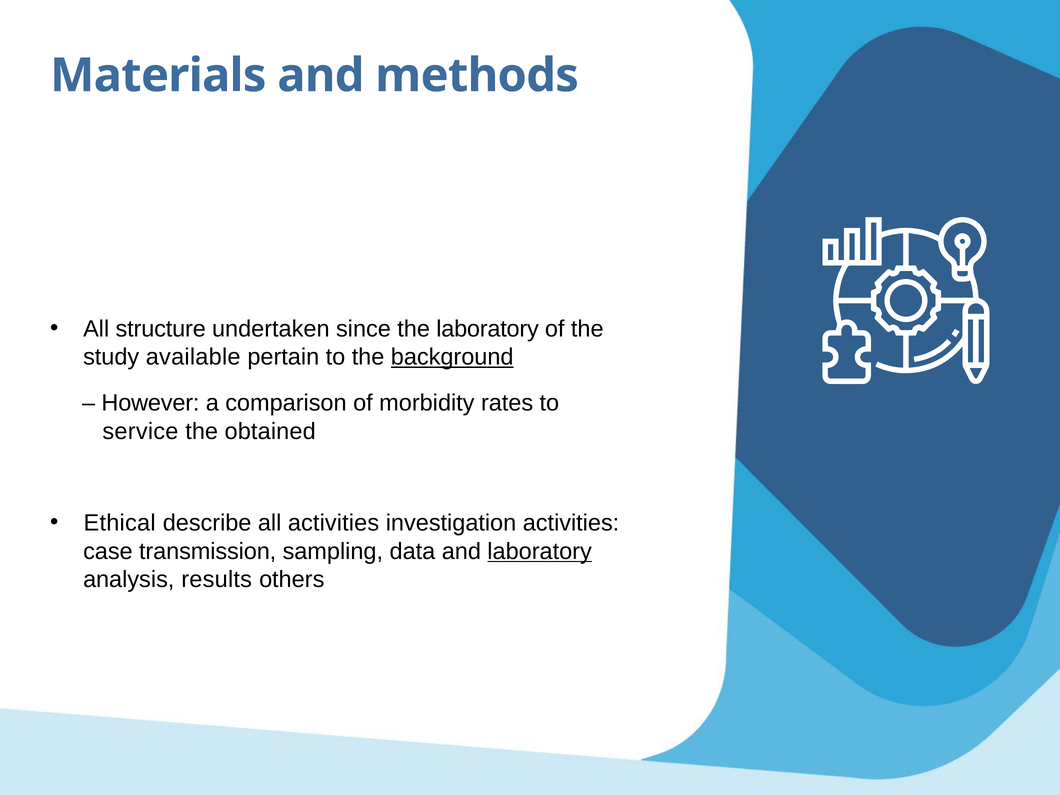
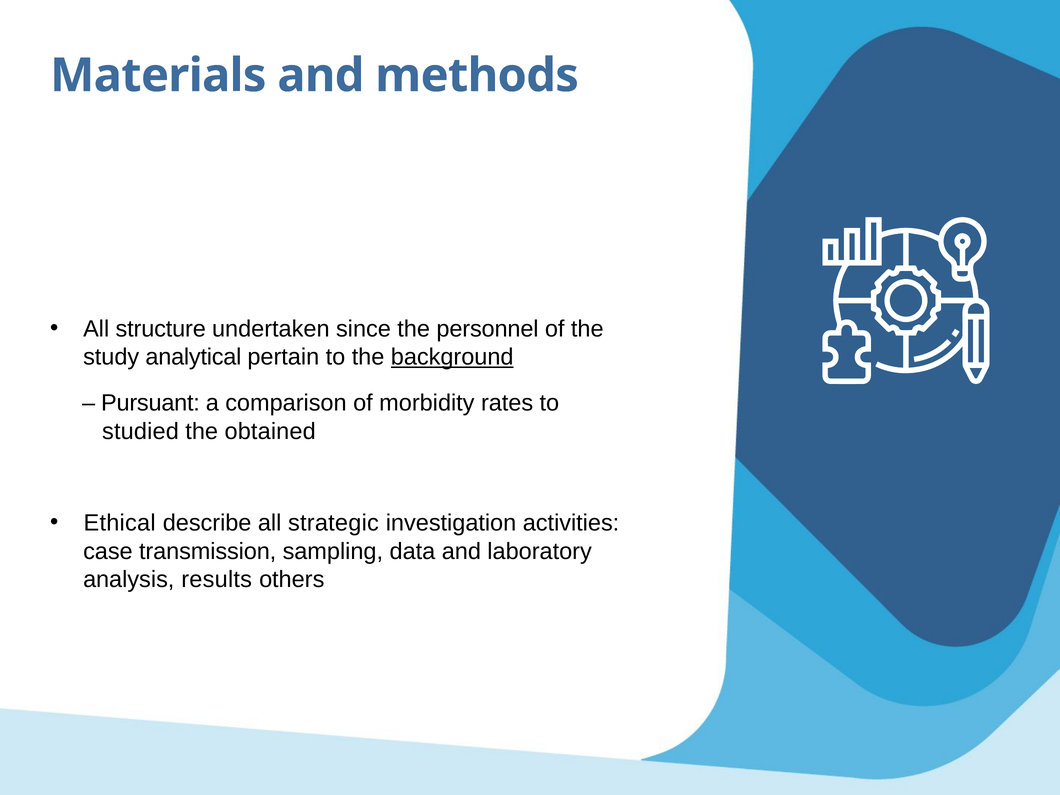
the laboratory: laboratory -> personnel
available: available -> analytical
However: However -> Pursuant
service: service -> studied
all activities: activities -> strategic
laboratory at (540, 551) underline: present -> none
